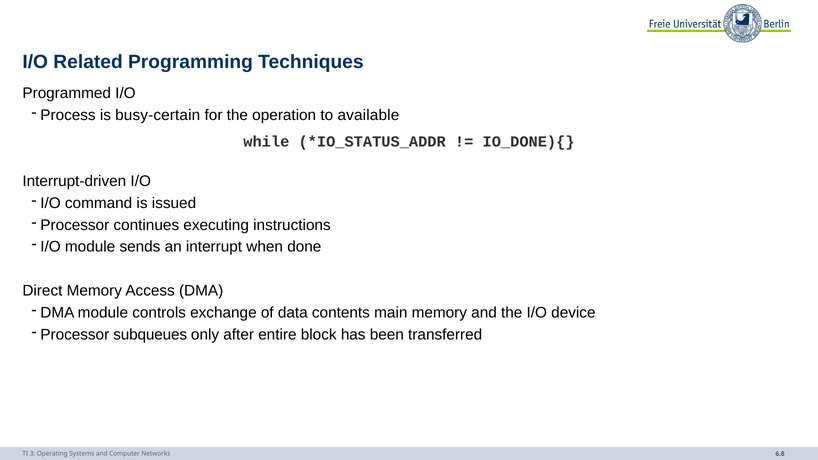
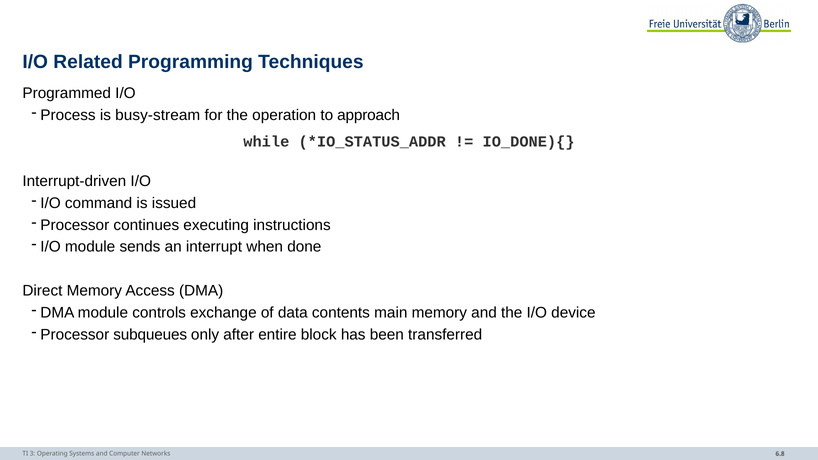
busy-certain: busy-certain -> busy-stream
available: available -> approach
